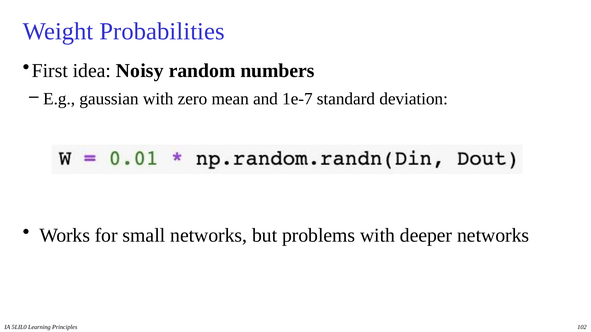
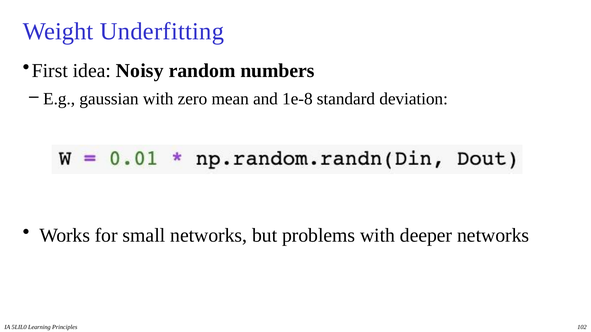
Probabilities: Probabilities -> Underfitting
1e-7: 1e-7 -> 1e-8
